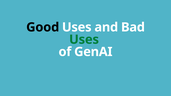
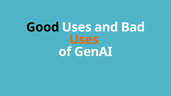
Uses at (84, 40) colour: green -> orange
